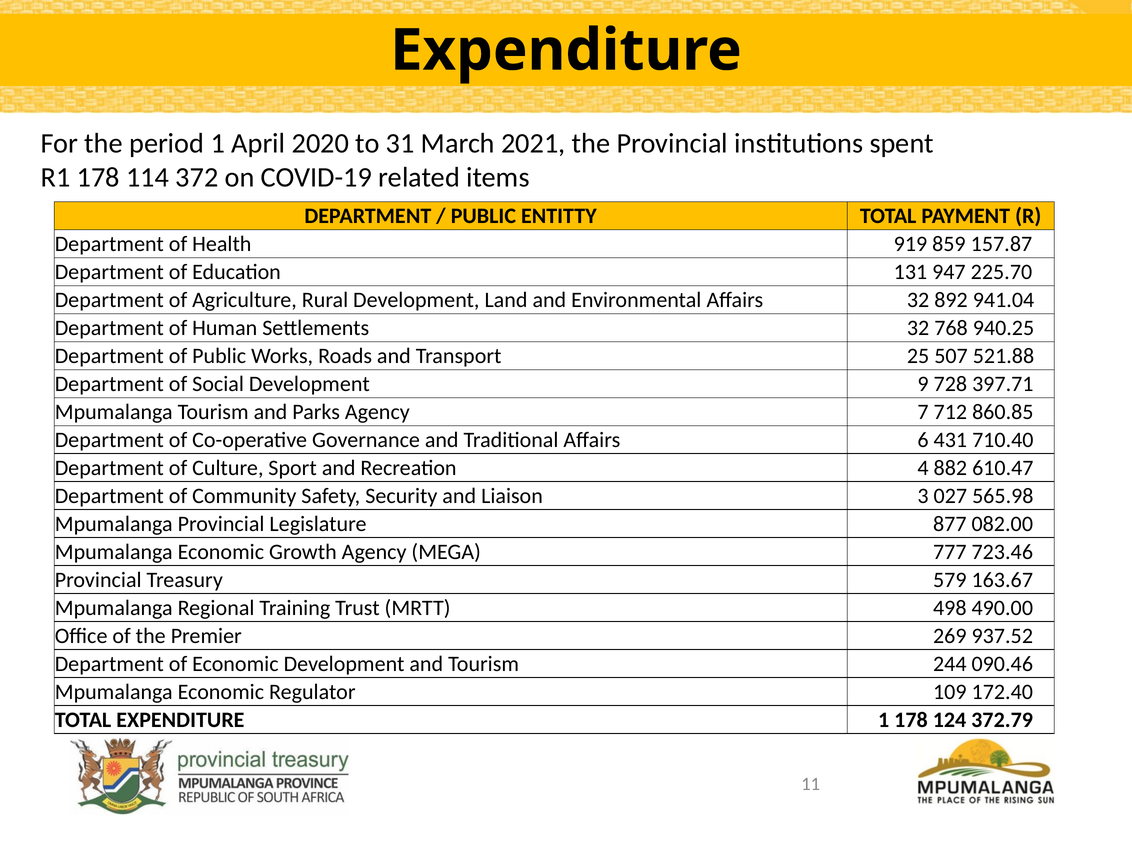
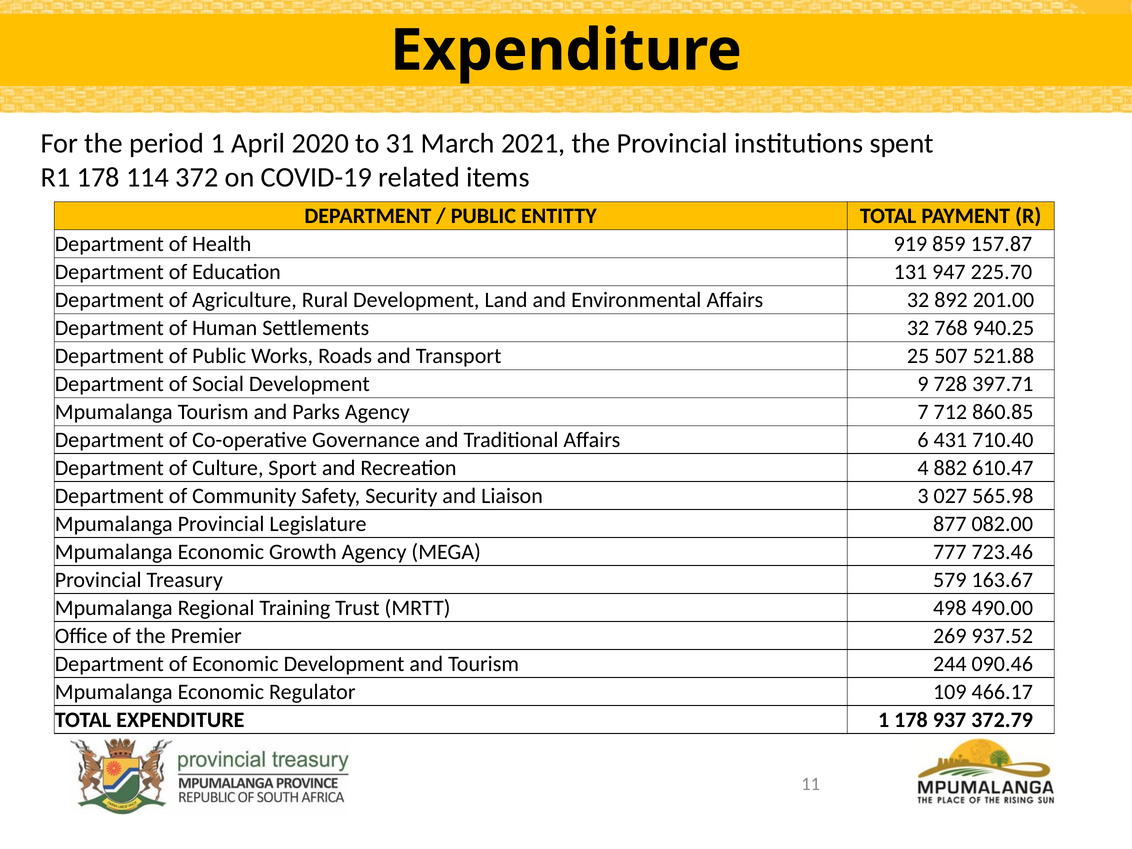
941.04: 941.04 -> 201.00
172.40: 172.40 -> 466.17
124: 124 -> 937
